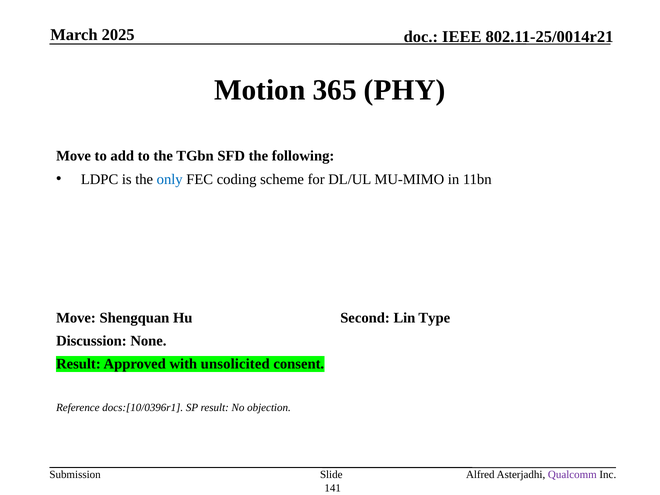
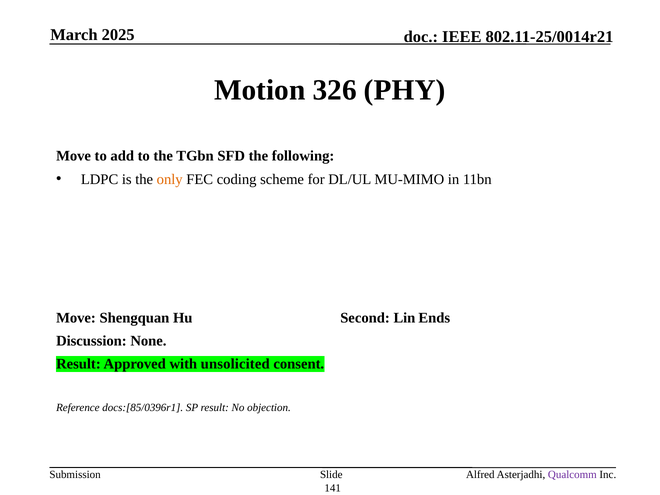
365: 365 -> 326
only colour: blue -> orange
Type: Type -> Ends
docs:[10/0396r1: docs:[10/0396r1 -> docs:[85/0396r1
